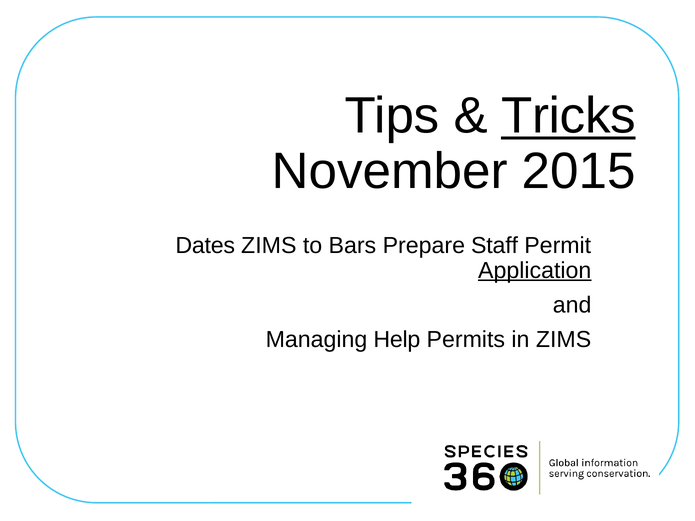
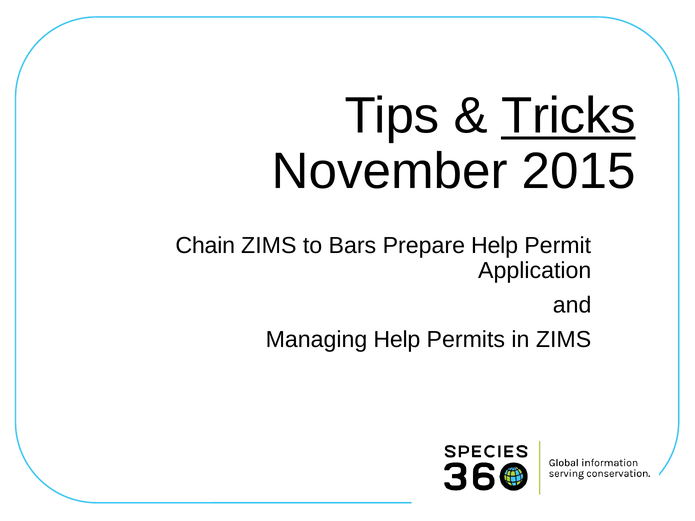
Dates: Dates -> Chain
Prepare Staff: Staff -> Help
Application underline: present -> none
